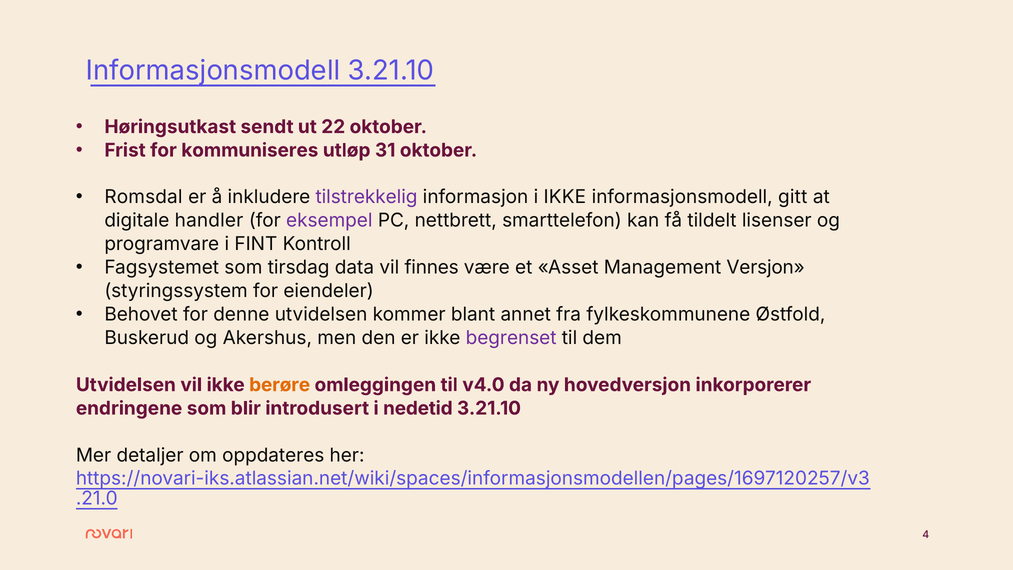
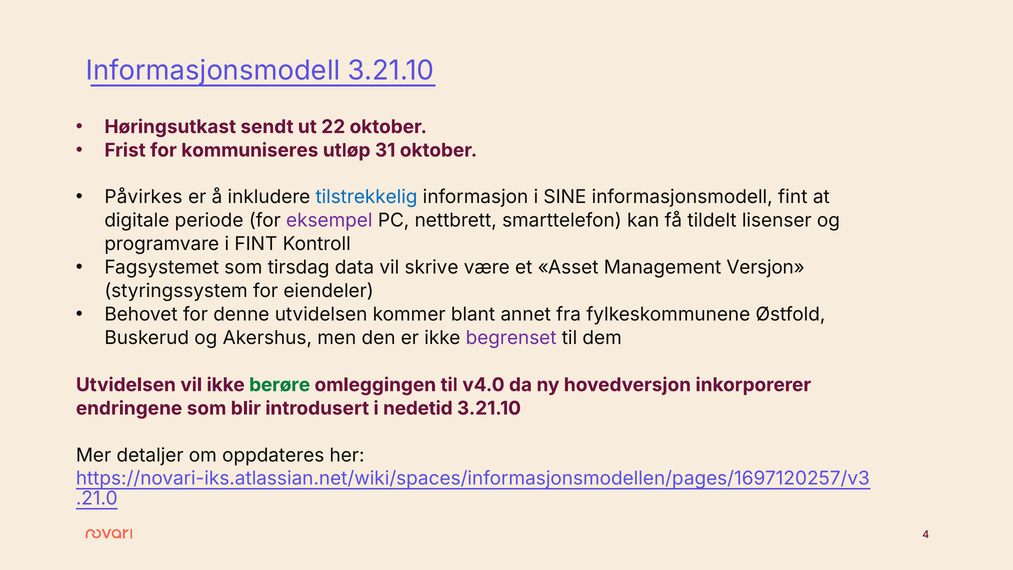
Romsdal: Romsdal -> Påvirkes
tilstrekkelig colour: purple -> blue
i IKKE: IKKE -> SINE
informasjonsmodell gitt: gitt -> fint
handler: handler -> periode
finnes: finnes -> skrive
berøre colour: orange -> green
